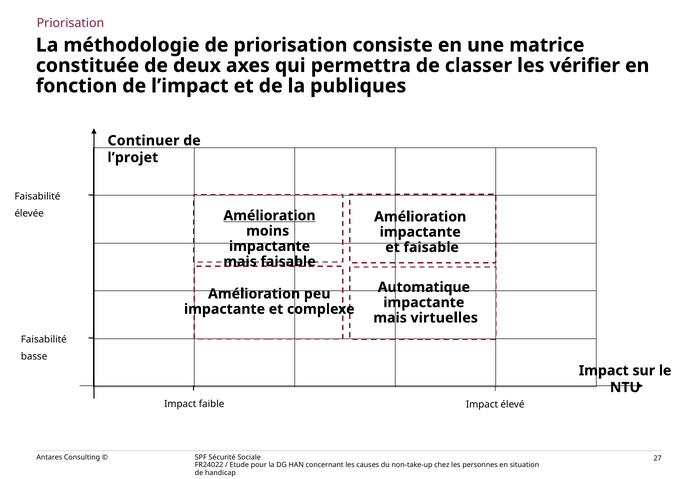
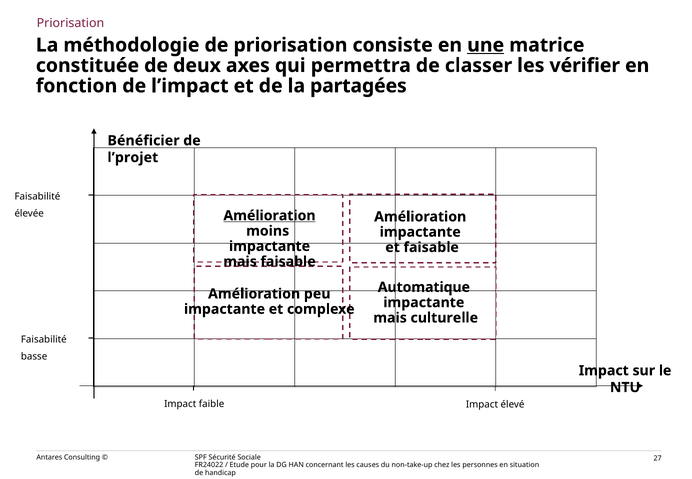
une underline: none -> present
publiques: publiques -> partagées
Continuer: Continuer -> Bénéficier
virtuelles: virtuelles -> culturelle
